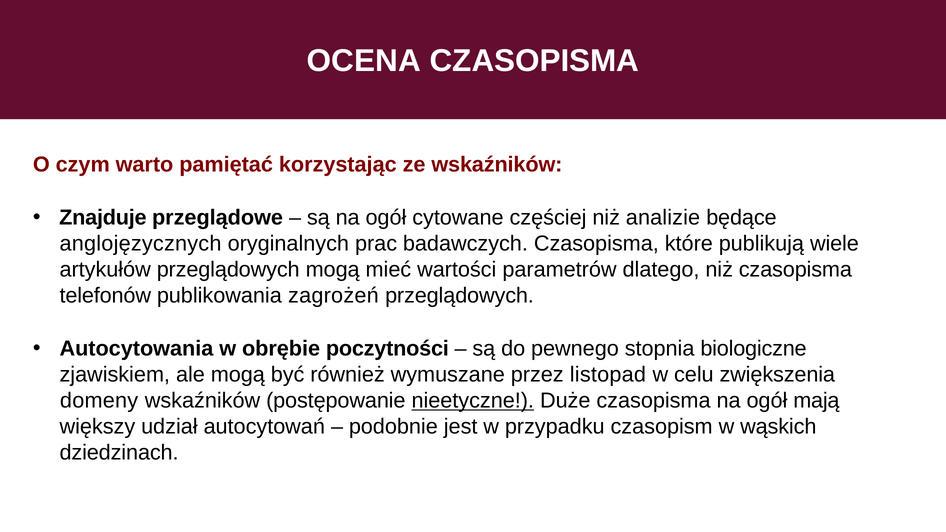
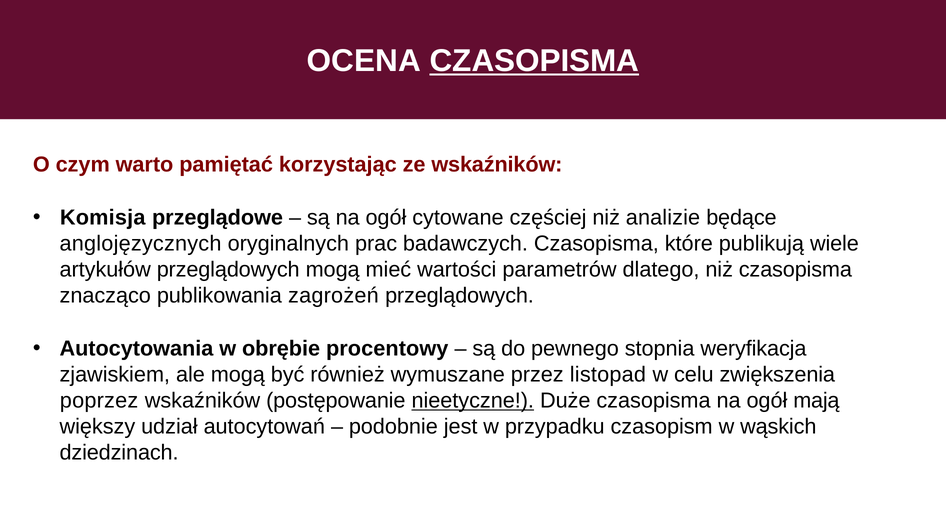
CZASOPISMA at (534, 61) underline: none -> present
Znajduje: Znajduje -> Komisja
telefonów: telefonów -> znacząco
poczytności: poczytności -> procentowy
biologiczne: biologiczne -> weryfikacja
domeny: domeny -> poprzez
